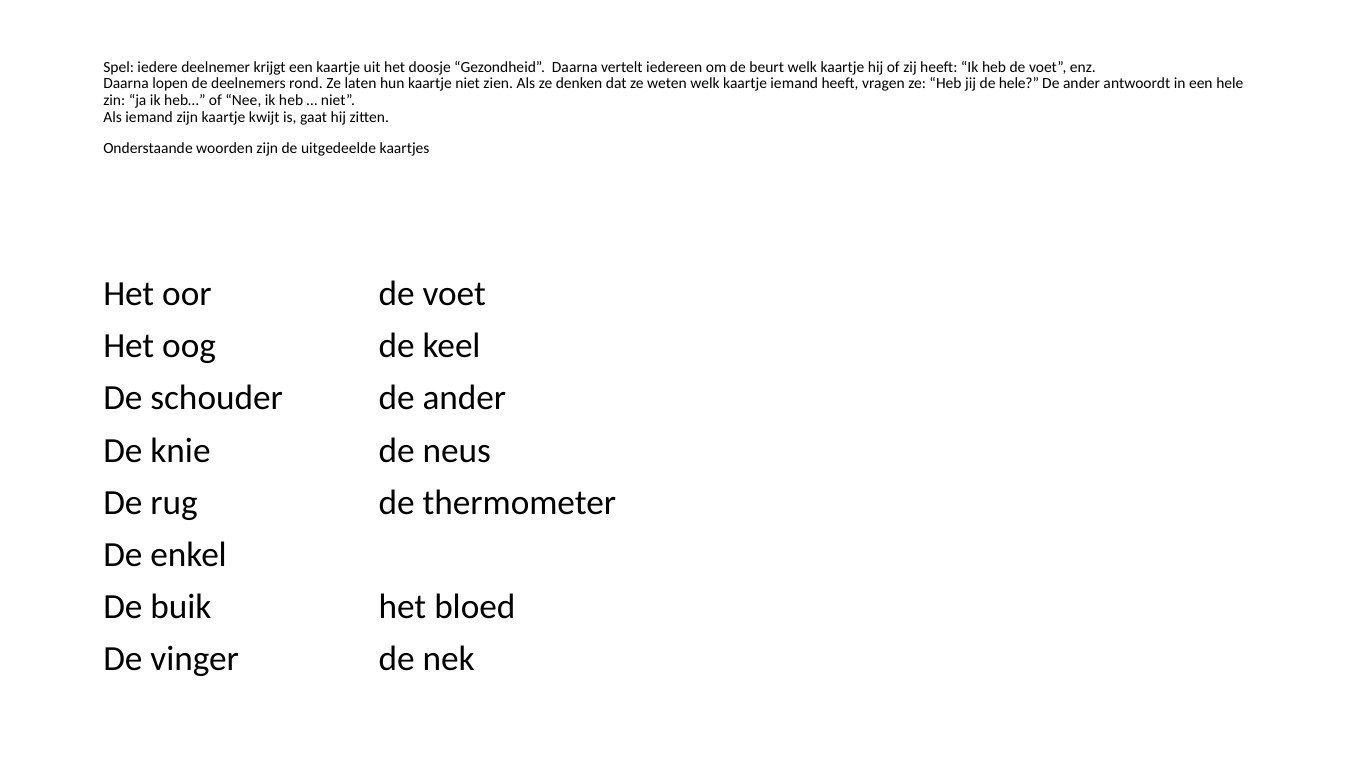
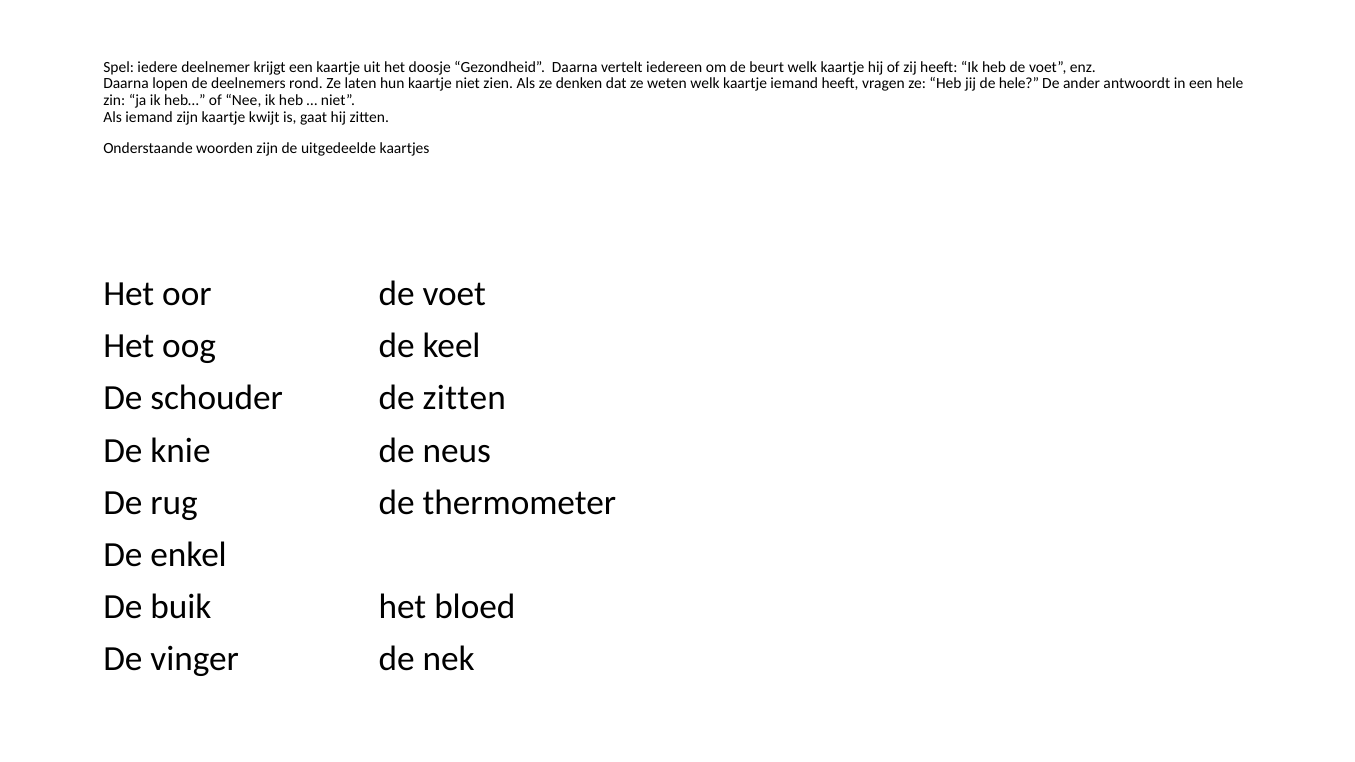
schouder de ander: ander -> zitten
